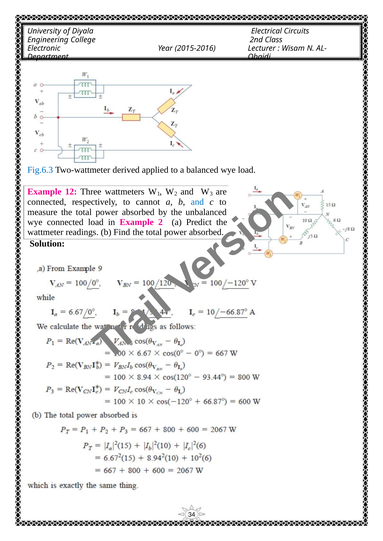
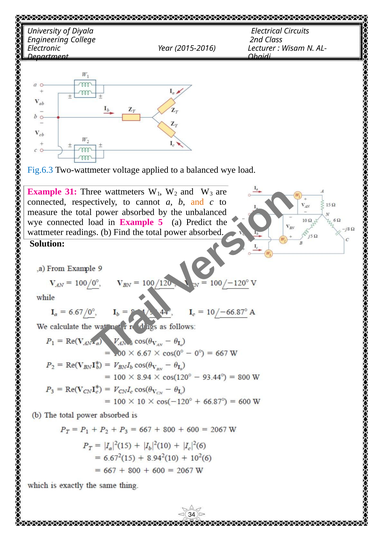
derived: derived -> voltage
12: 12 -> 31
and at (197, 202) colour: blue -> orange
Example 2: 2 -> 5
